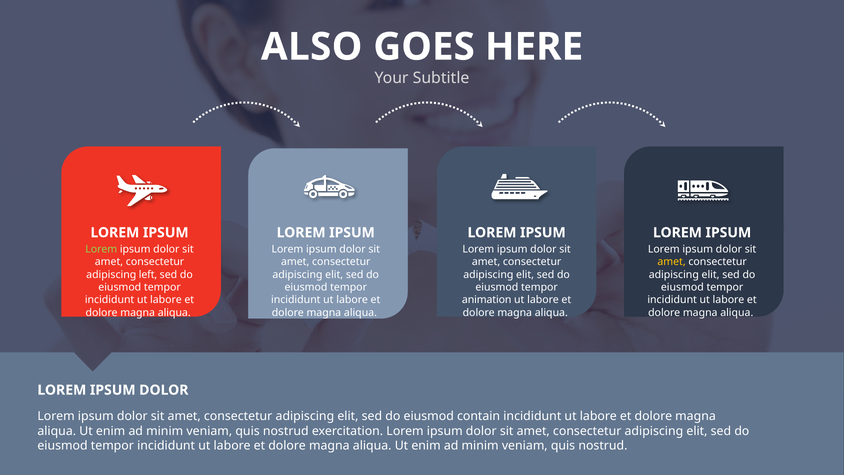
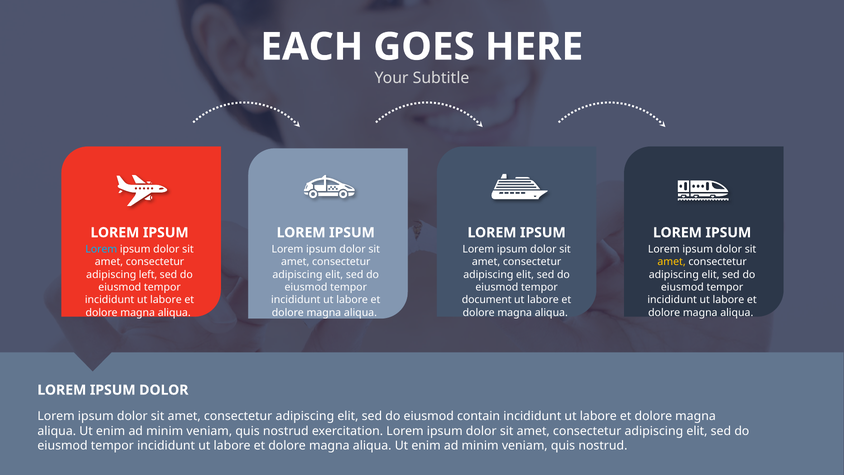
ALSO: ALSO -> EACH
Lorem at (101, 249) colour: light green -> light blue
animation: animation -> document
